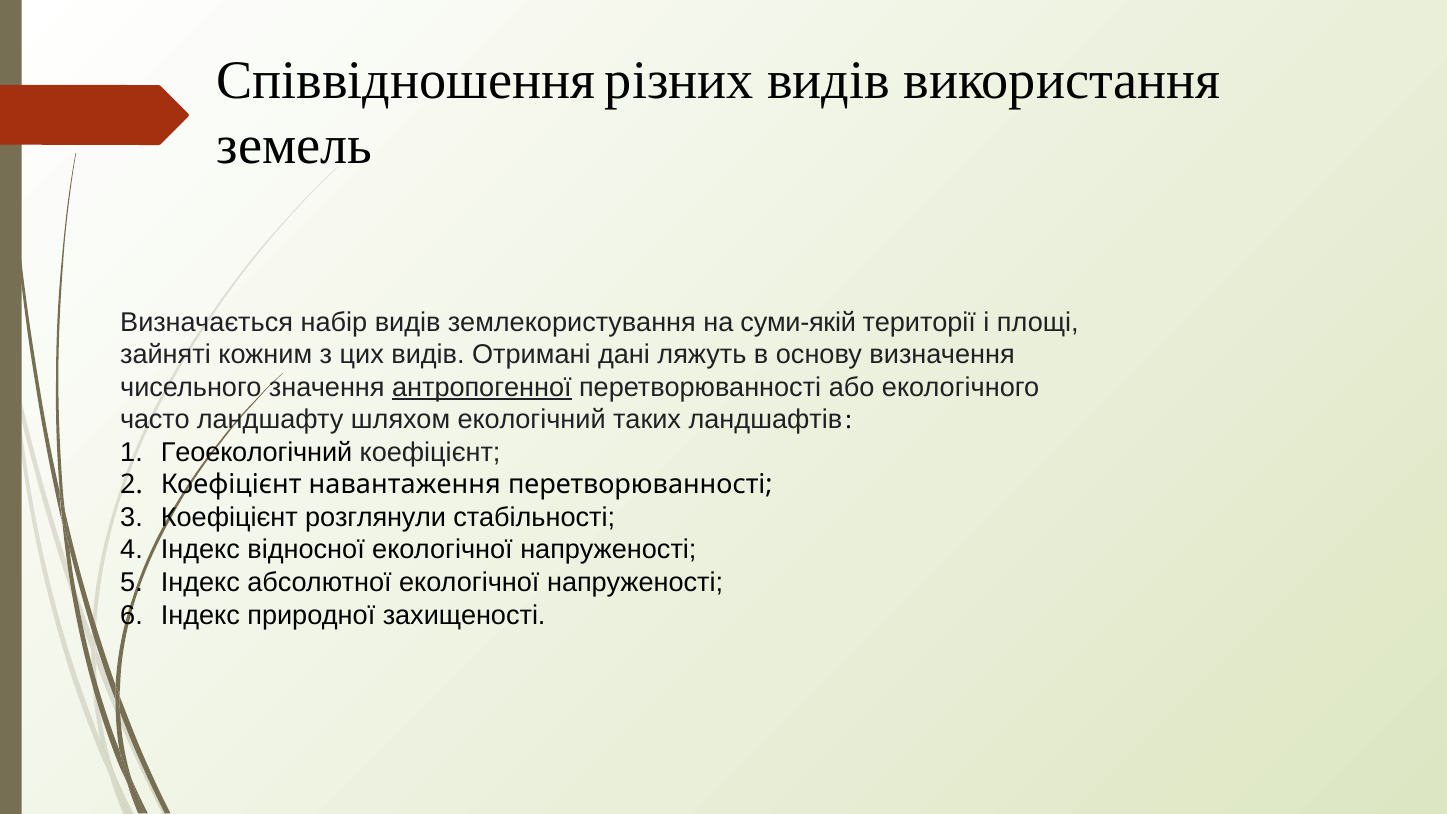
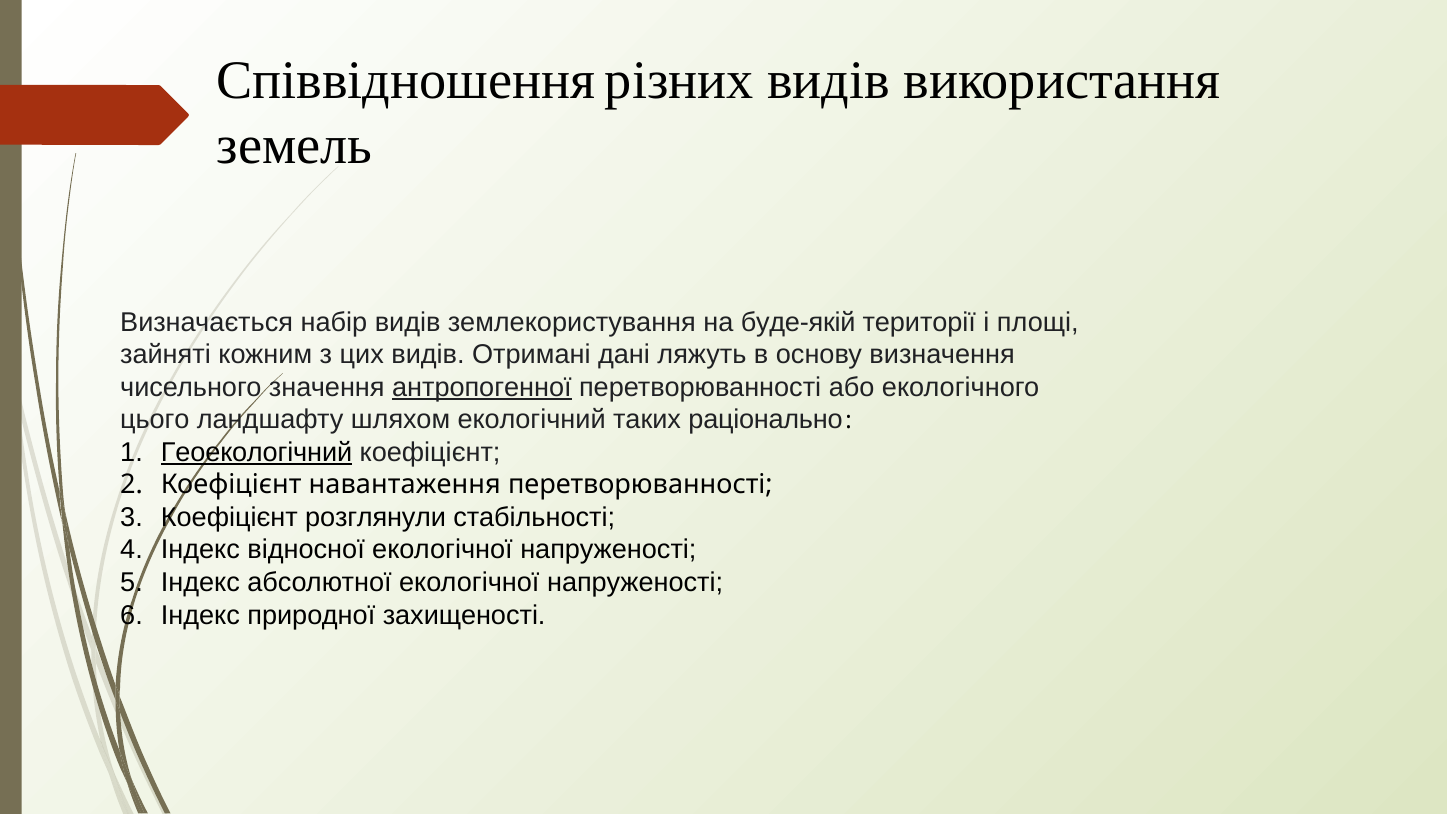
суми-якій: суми-якій -> буде-якій
часто: часто -> цього
ландшафтів: ландшафтів -> раціонально
Геоекологічний underline: none -> present
